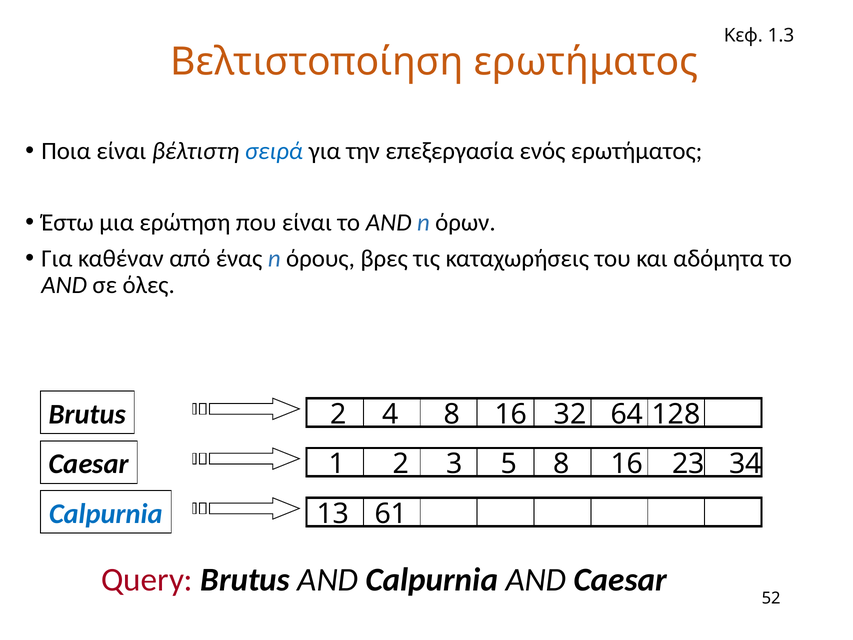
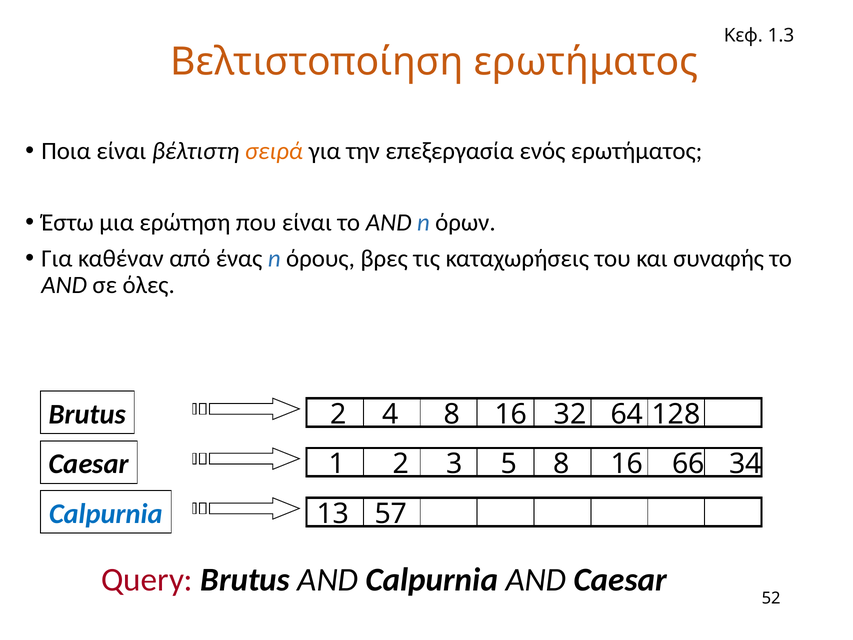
σειρά colour: blue -> orange
αδόμητα: αδόμητα -> συναφής
23: 23 -> 66
61: 61 -> 57
